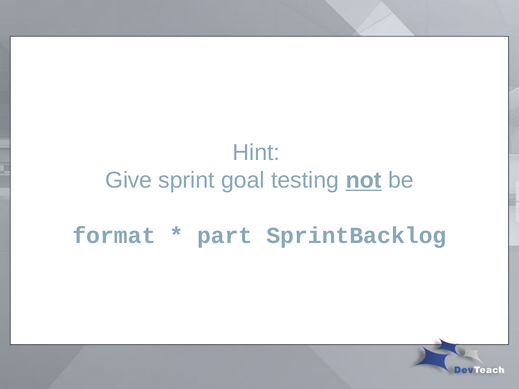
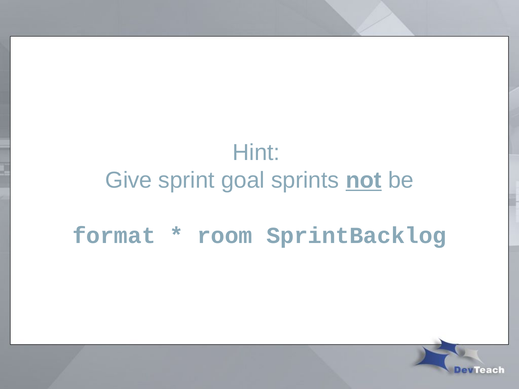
testing: testing -> sprints
part: part -> room
